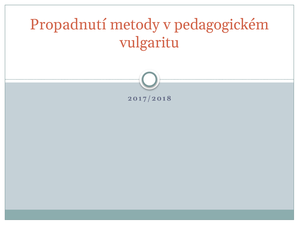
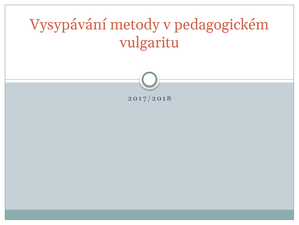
Propadnutí: Propadnutí -> Vysypávání
